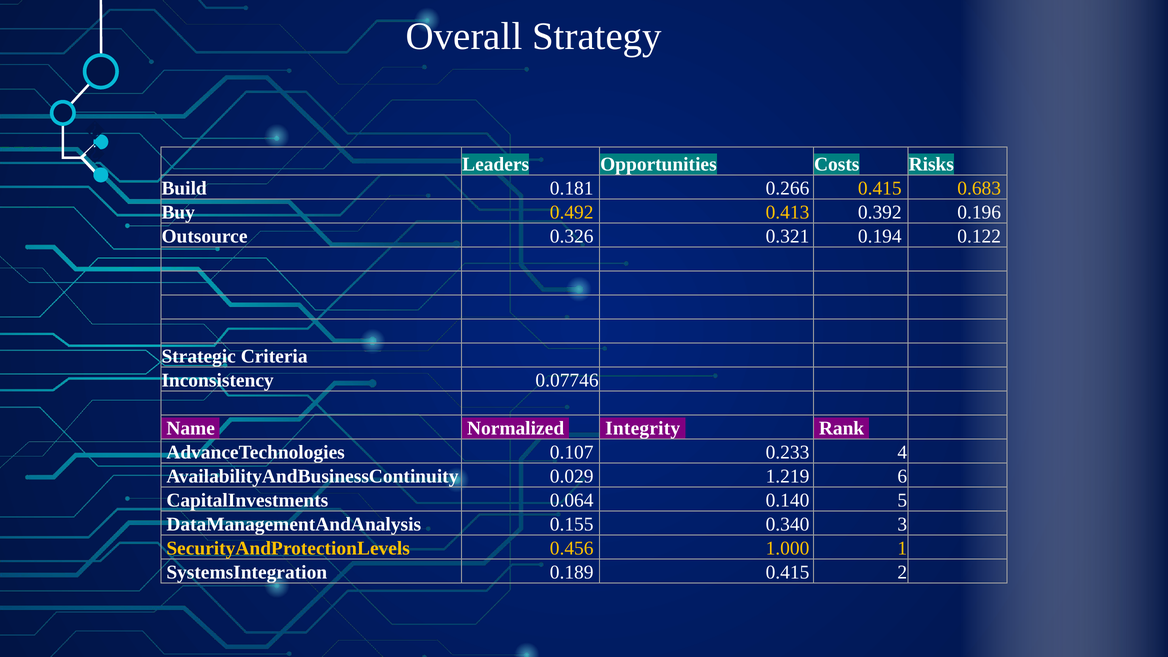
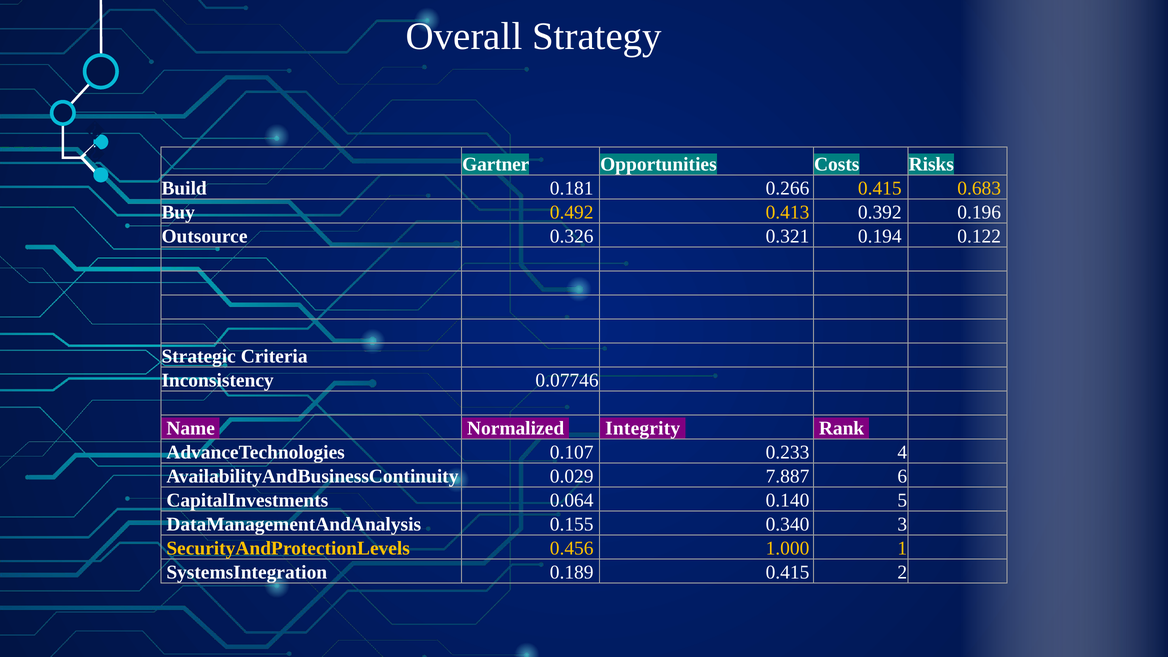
Leaders: Leaders -> Gartner
1.219: 1.219 -> 7.887
